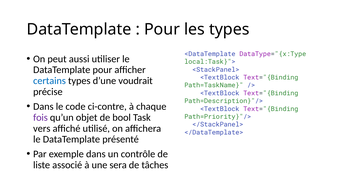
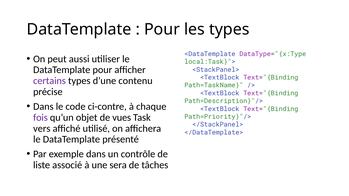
certains colour: blue -> purple
voudrait: voudrait -> contenu
bool: bool -> vues
